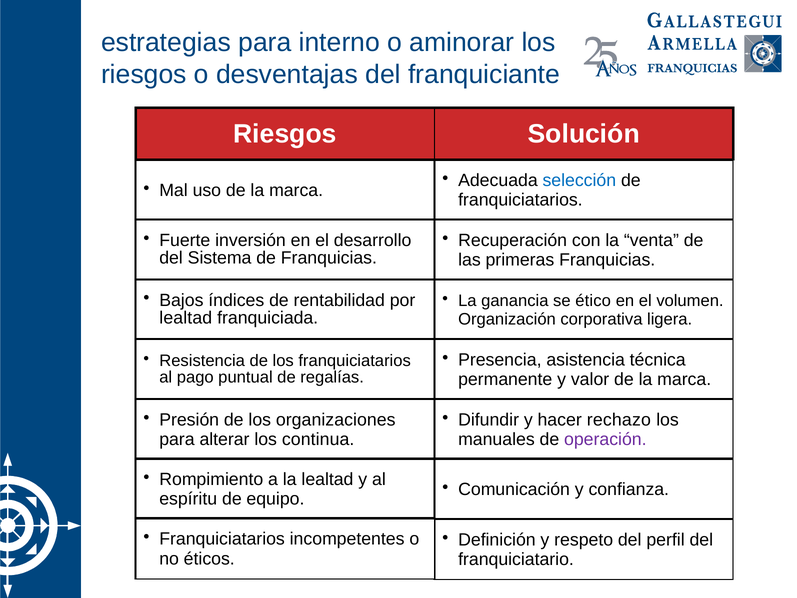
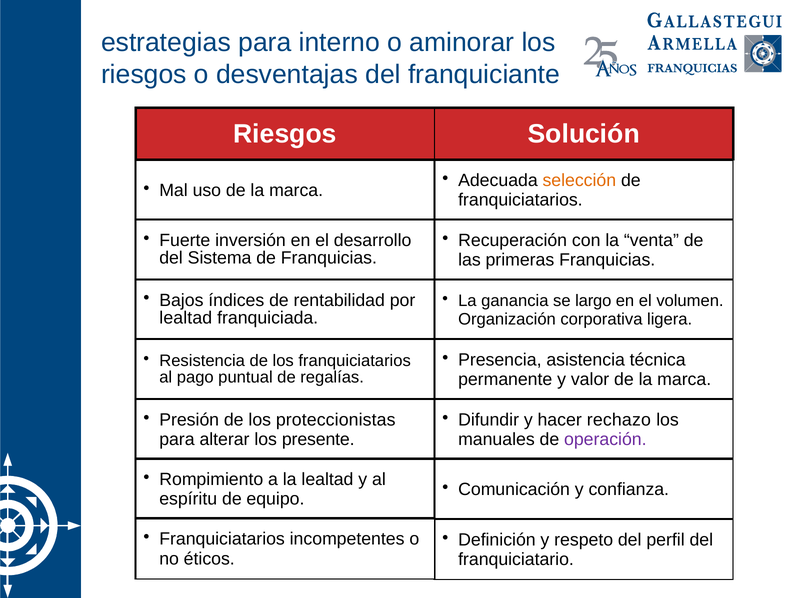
selección colour: blue -> orange
ético: ético -> largo
organizaciones: organizaciones -> proteccionistas
continua: continua -> presente
